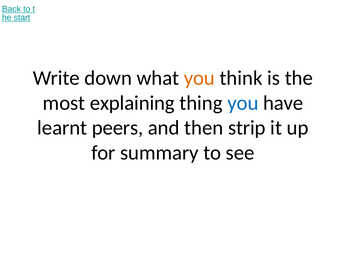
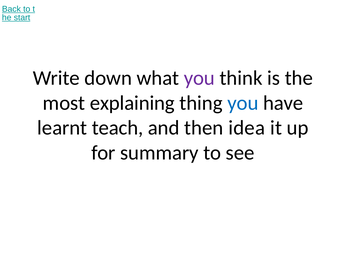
you at (199, 78) colour: orange -> purple
peers: peers -> teach
strip: strip -> idea
